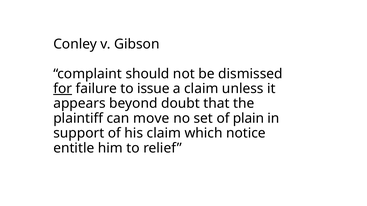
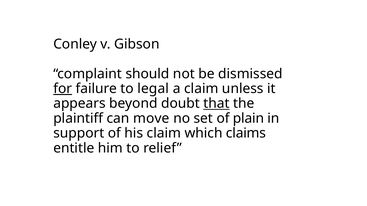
issue: issue -> legal
that underline: none -> present
notice: notice -> claims
